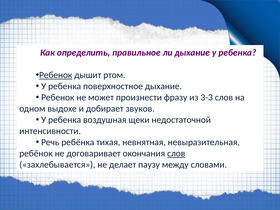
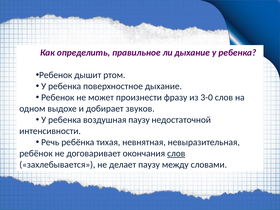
Ребенок at (56, 75) underline: present -> none
3-3: 3-3 -> 3-0
воздушная щеки: щеки -> паузу
